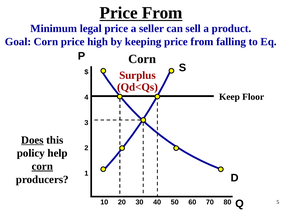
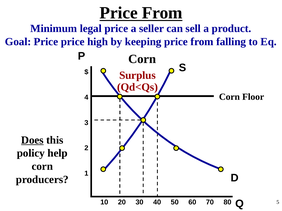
Goal Corn: Corn -> Price
Keep at (229, 97): Keep -> Corn
corn at (42, 167) underline: present -> none
